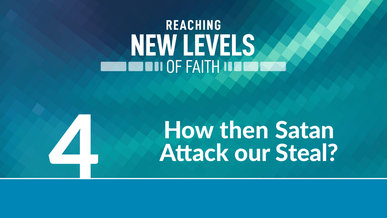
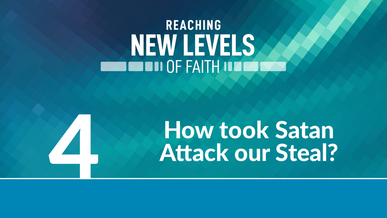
then: then -> took
